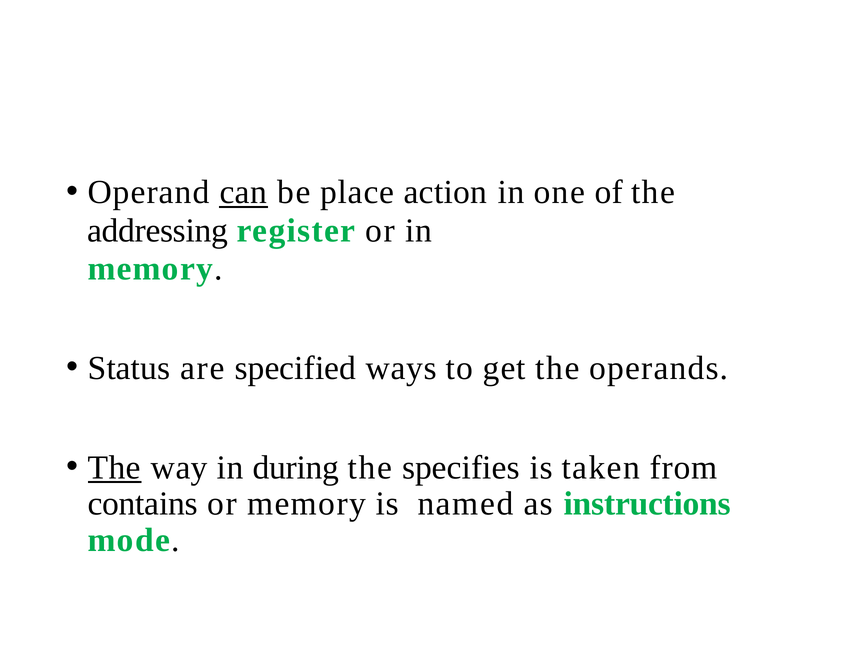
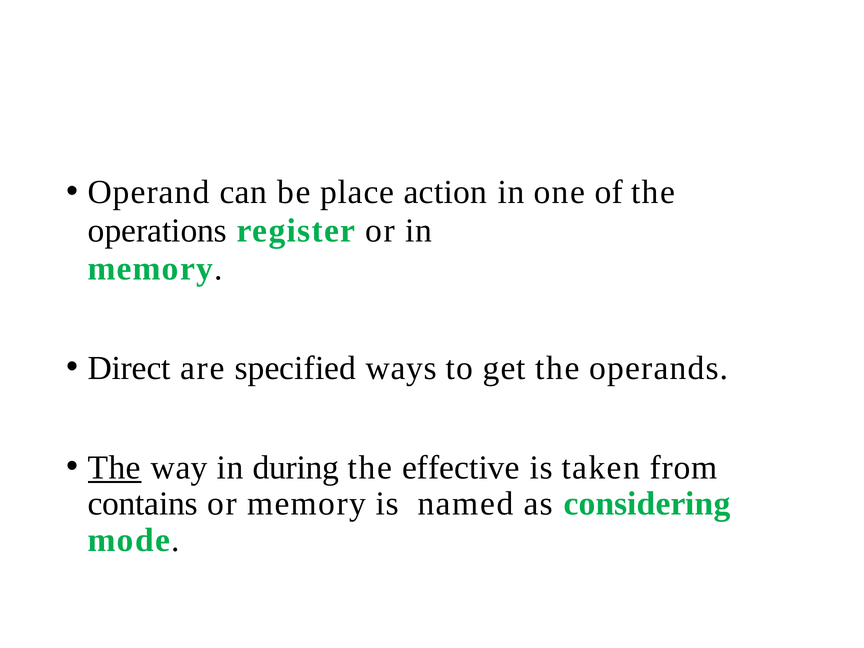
can underline: present -> none
addressing: addressing -> operations
Status: Status -> Direct
specifies: specifies -> effective
instructions: instructions -> considering
